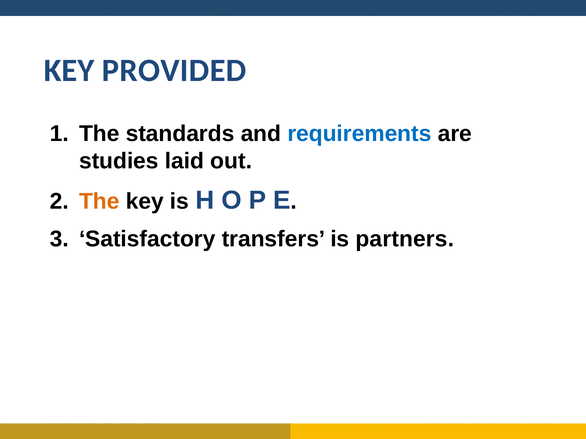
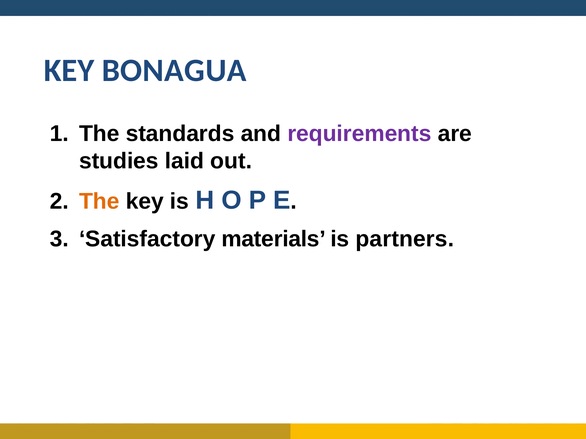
PROVIDED: PROVIDED -> BONAGUA
requirements colour: blue -> purple
transfers: transfers -> materials
